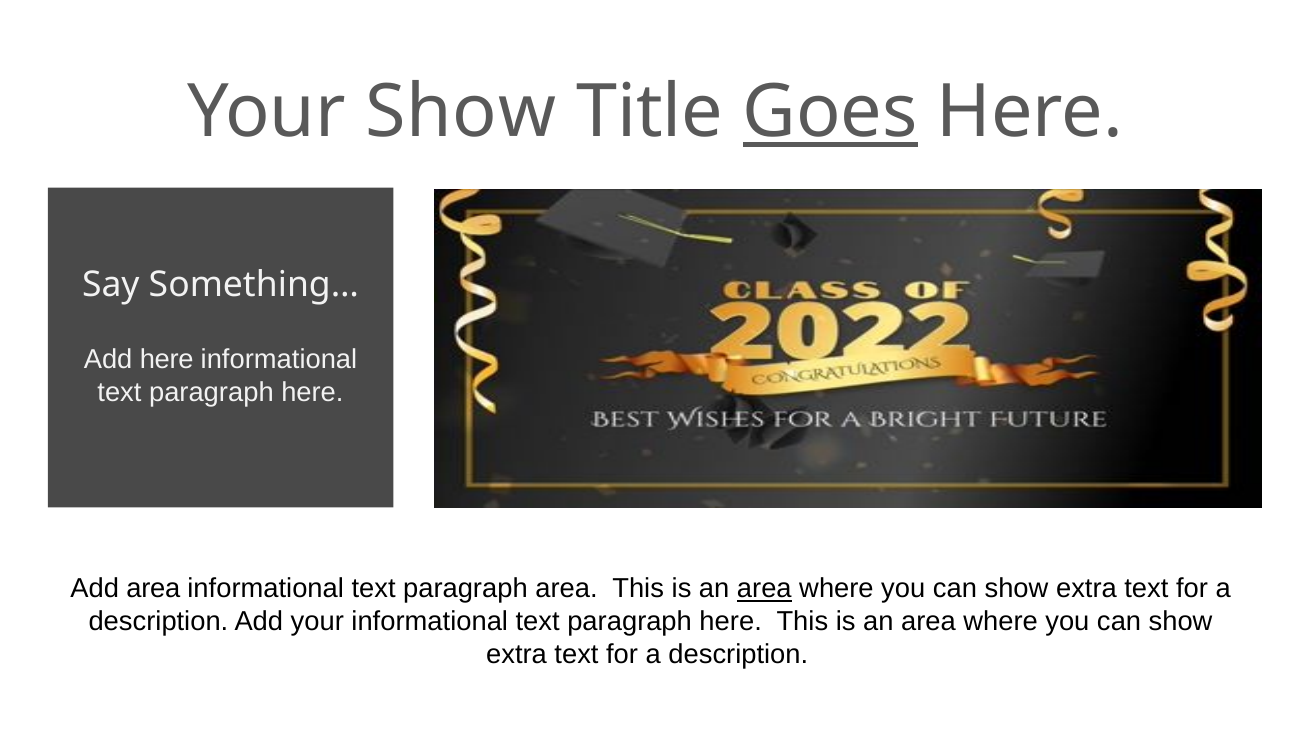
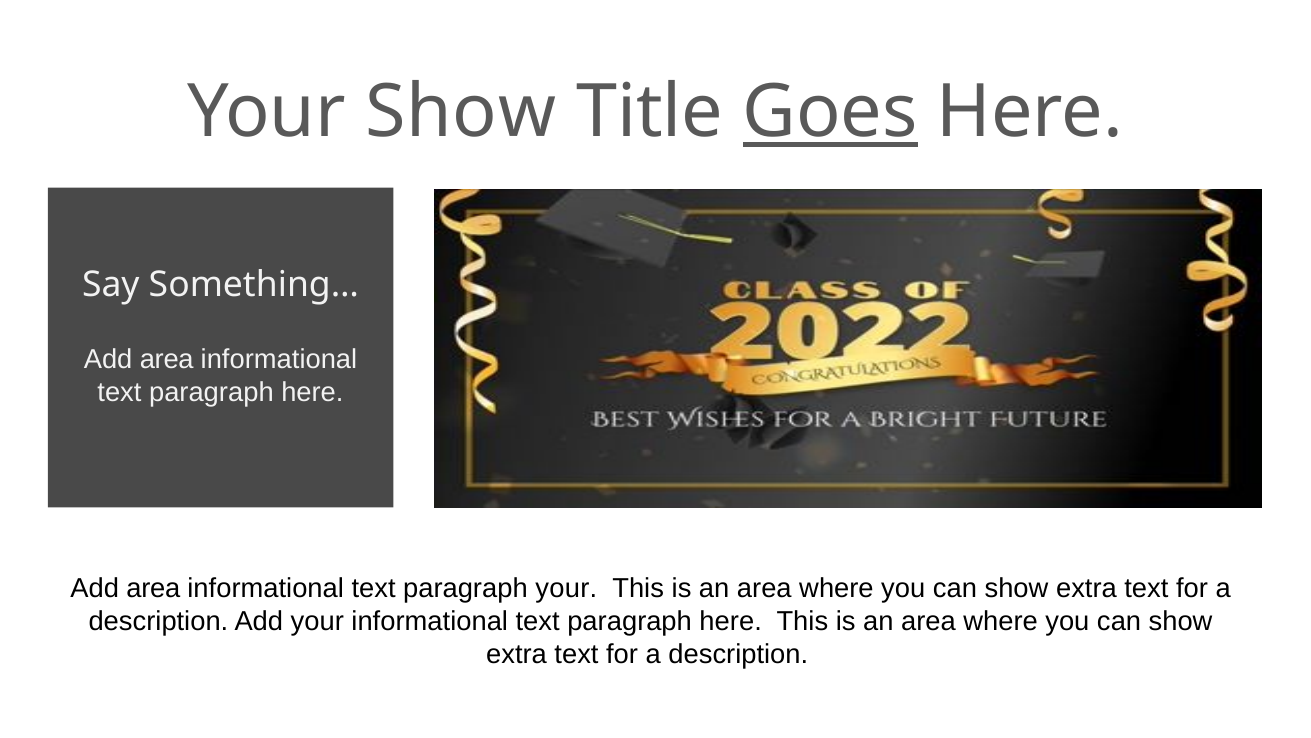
here at (167, 359): here -> area
paragraph area: area -> your
area at (764, 589) underline: present -> none
